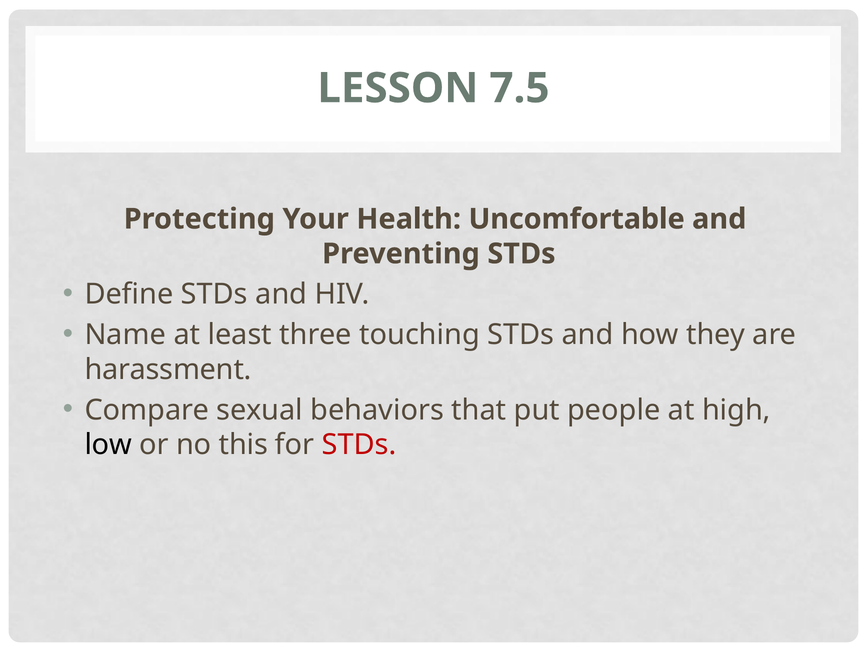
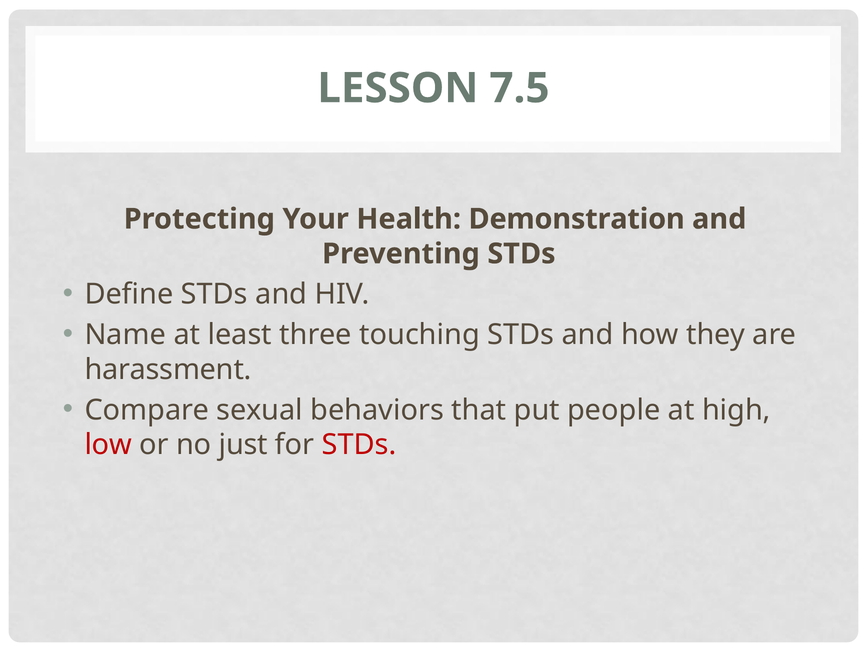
Uncomfortable: Uncomfortable -> Demonstration
low colour: black -> red
this: this -> just
